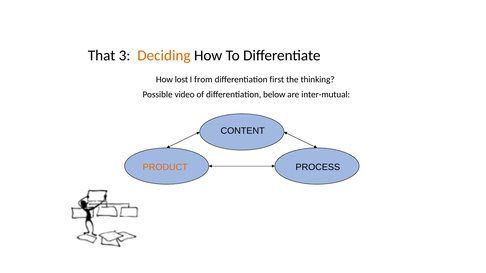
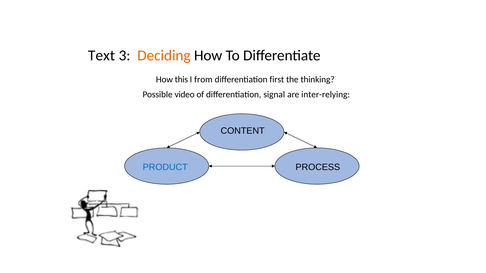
That: That -> Text
lost: lost -> this
below: below -> signal
inter-mutual: inter-mutual -> inter-relying
PRODUCT colour: orange -> blue
